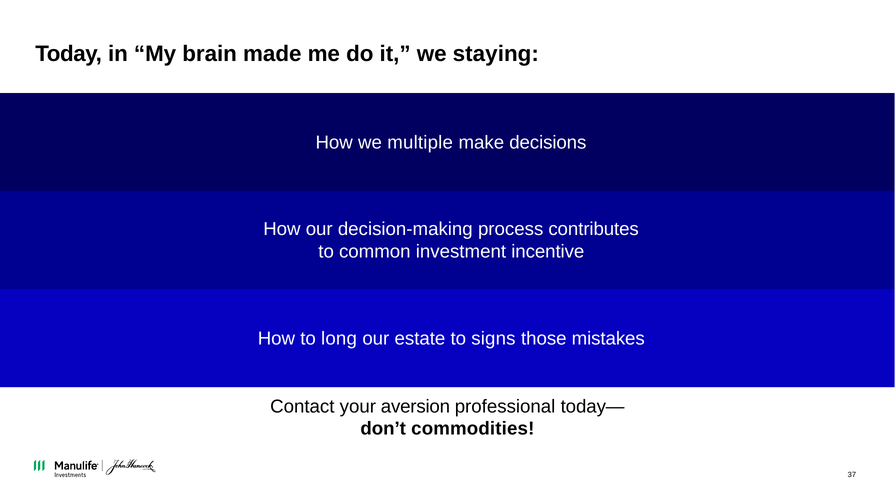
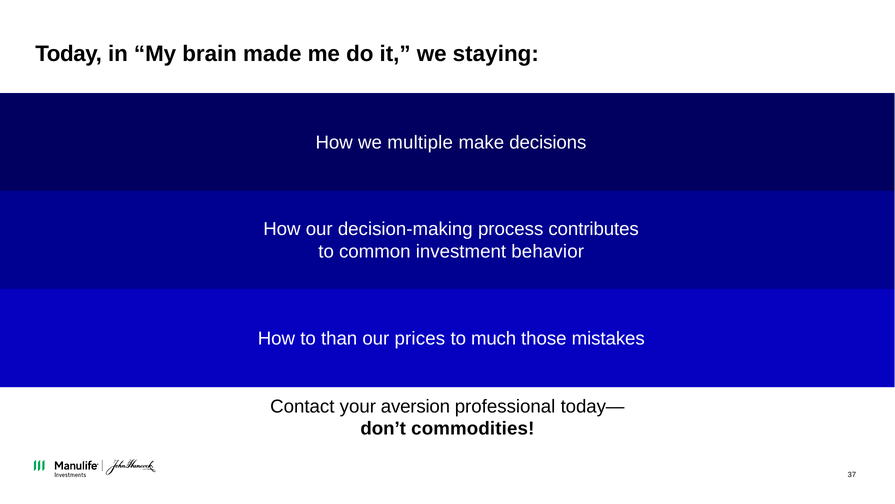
incentive: incentive -> behavior
long: long -> than
estate: estate -> prices
signs: signs -> much
